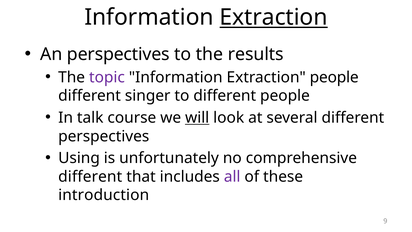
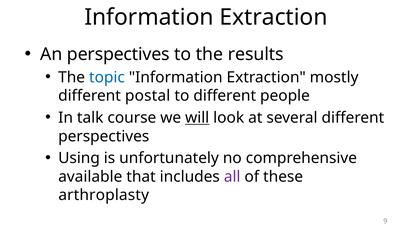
Extraction at (274, 17) underline: present -> none
topic colour: purple -> blue
Extraction people: people -> mostly
singer: singer -> postal
different at (90, 176): different -> available
introduction: introduction -> arthroplasty
